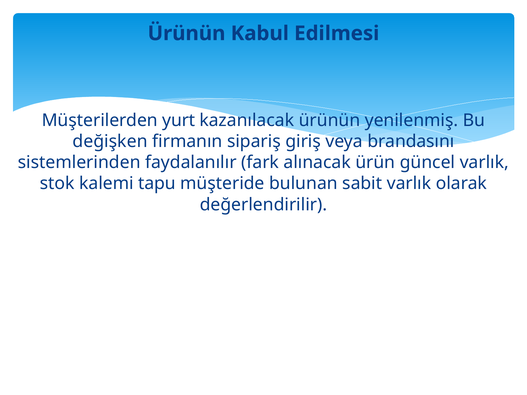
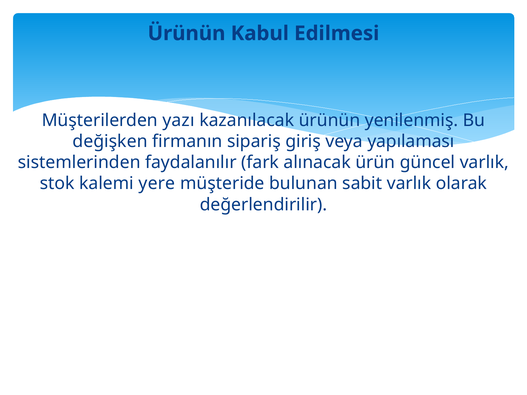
yurt: yurt -> yazı
brandasını: brandasını -> yapılaması
tapu: tapu -> yere
